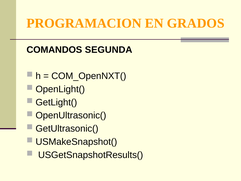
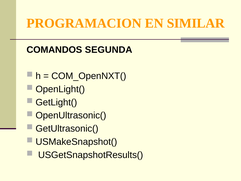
GRADOS: GRADOS -> SIMILAR
